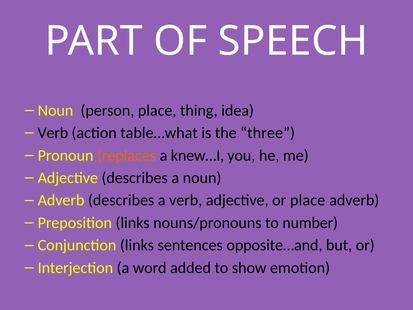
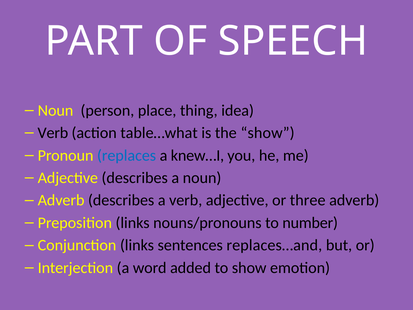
the three: three -> show
replaces colour: orange -> blue
or place: place -> three
opposite…and: opposite…and -> replaces…and
